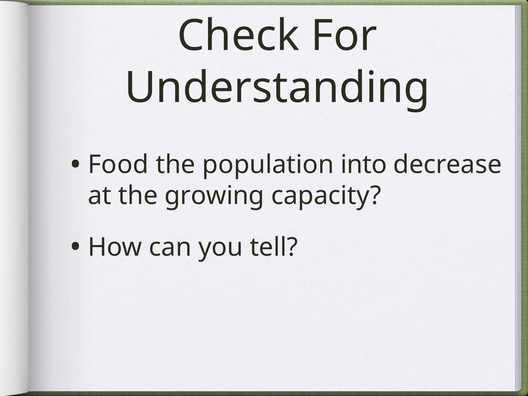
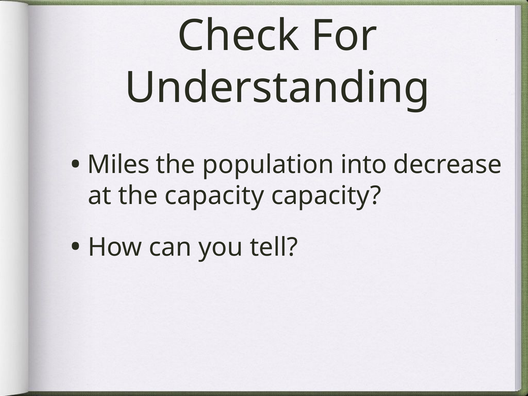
Food: Food -> Miles
the growing: growing -> capacity
